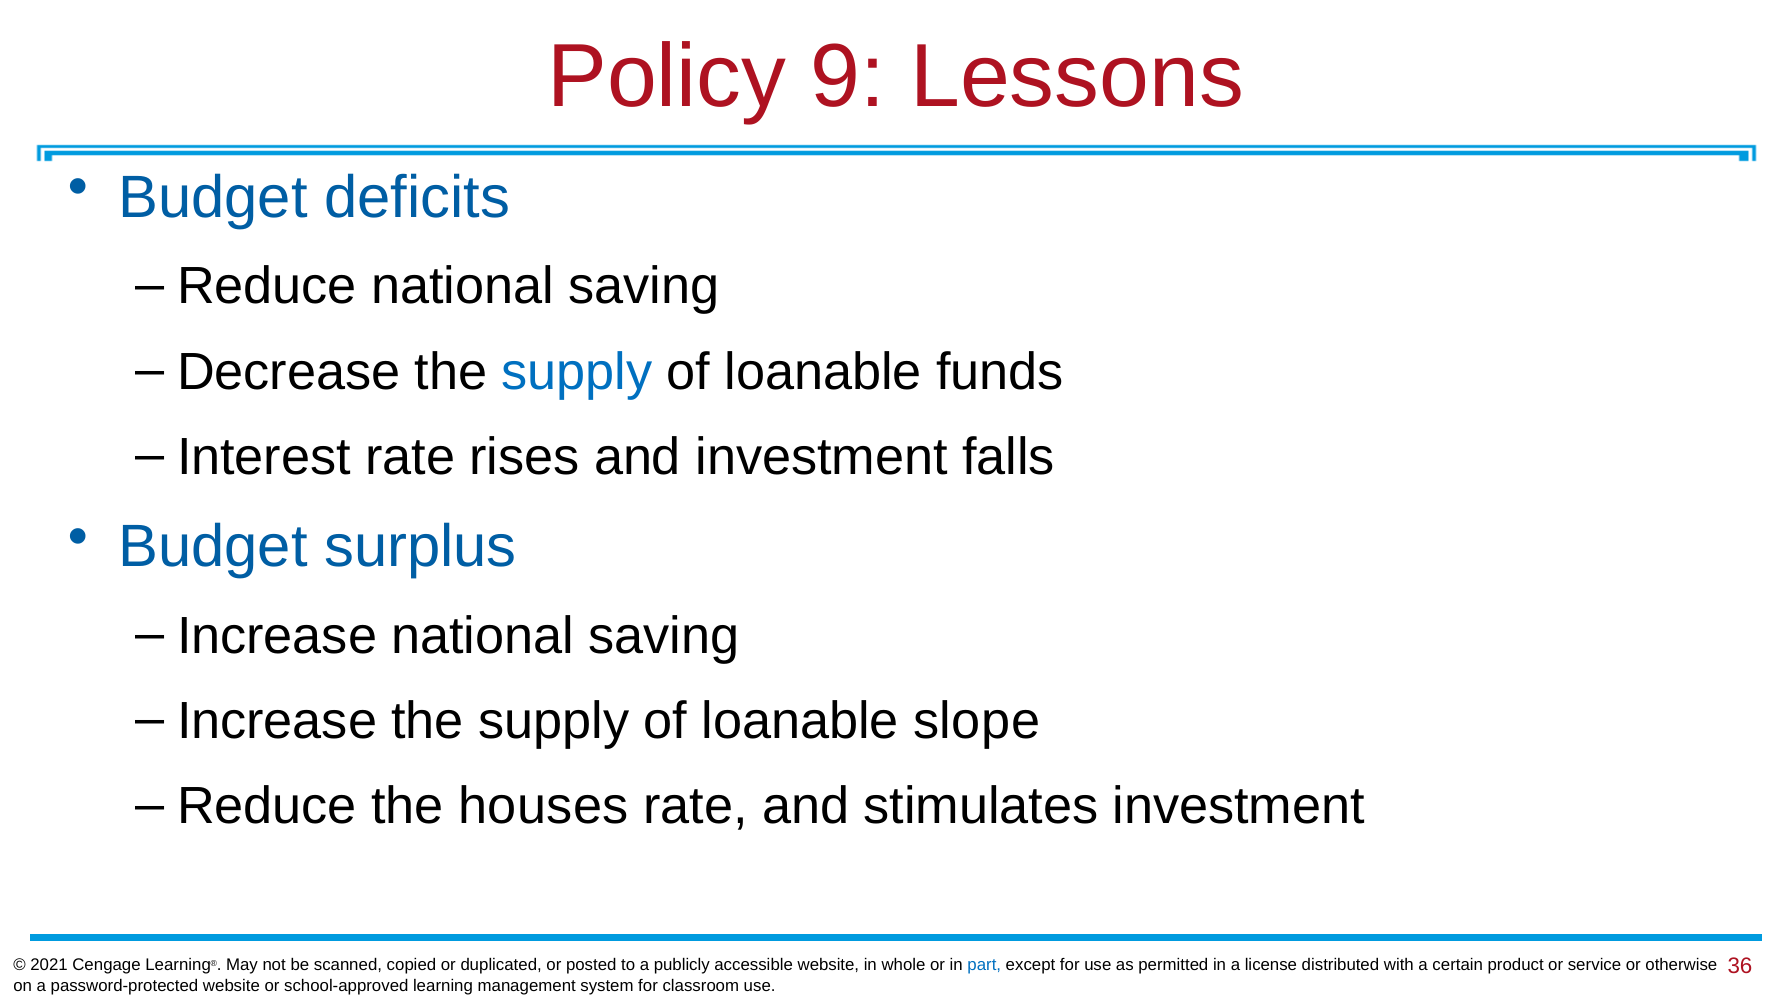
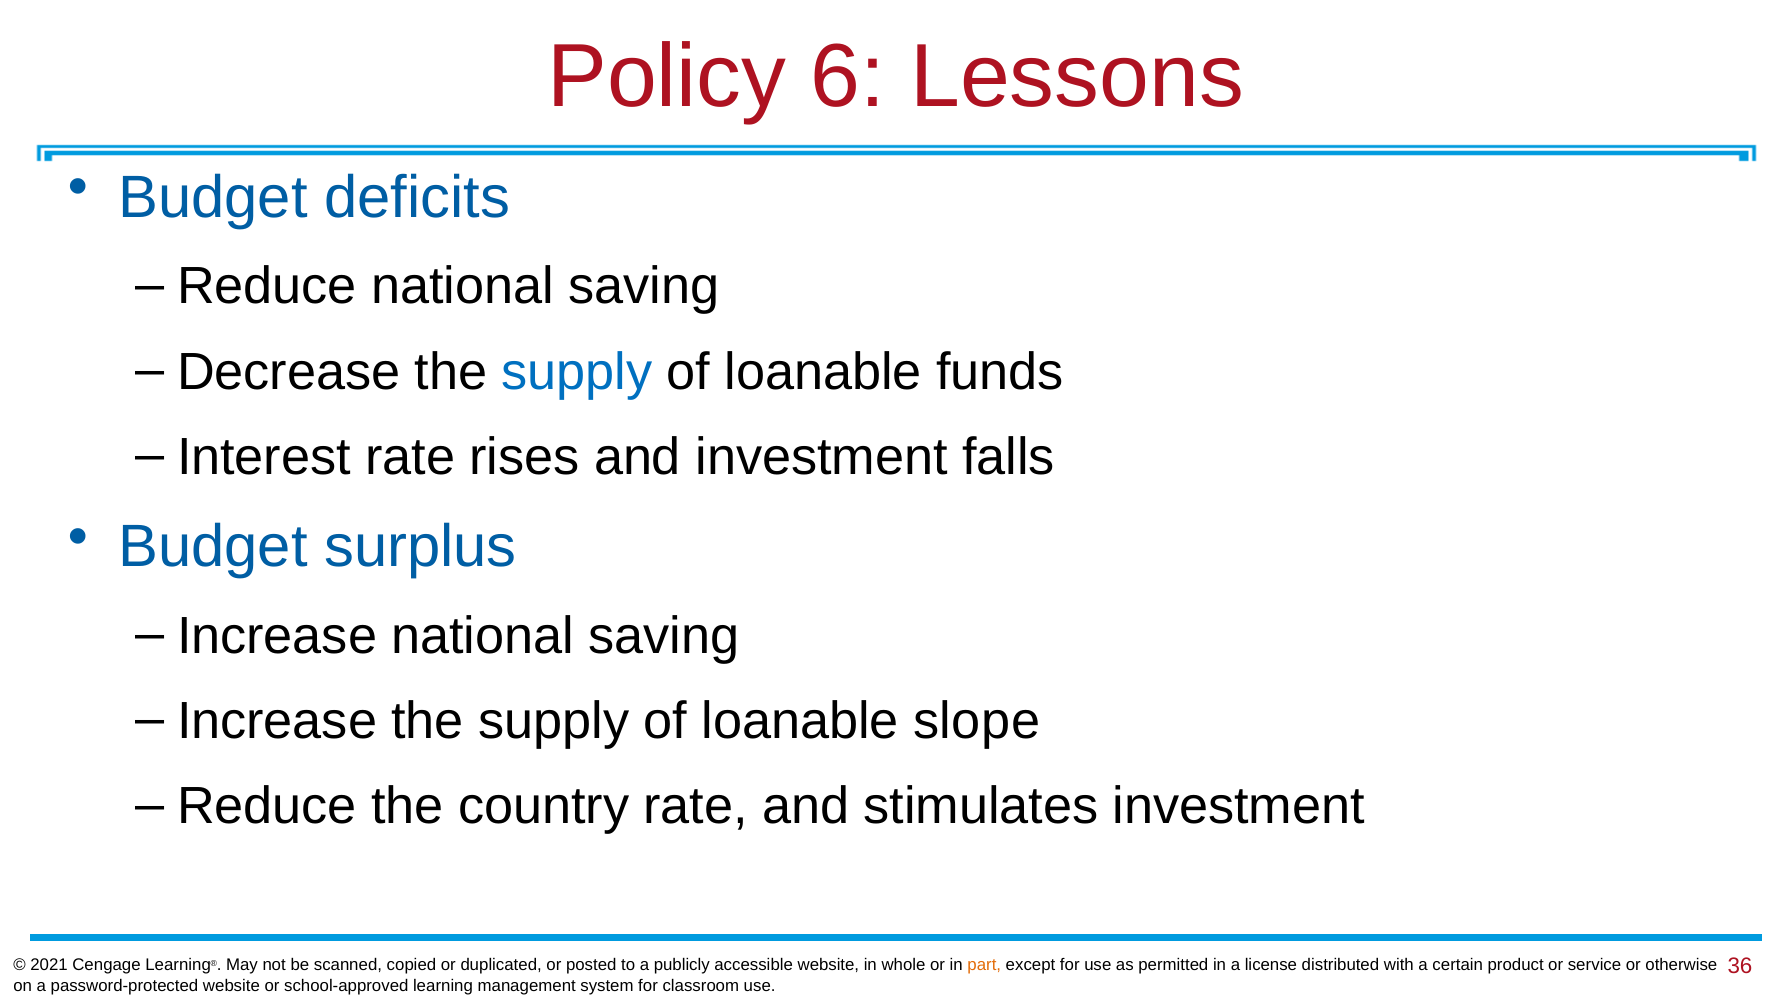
9: 9 -> 6
houses: houses -> country
part colour: blue -> orange
